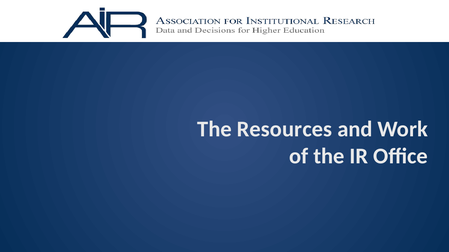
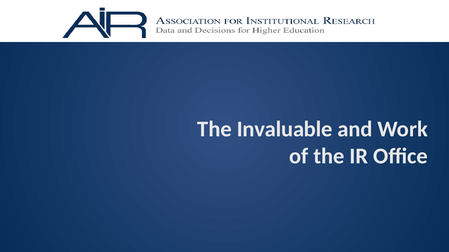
Resources: Resources -> Invaluable
